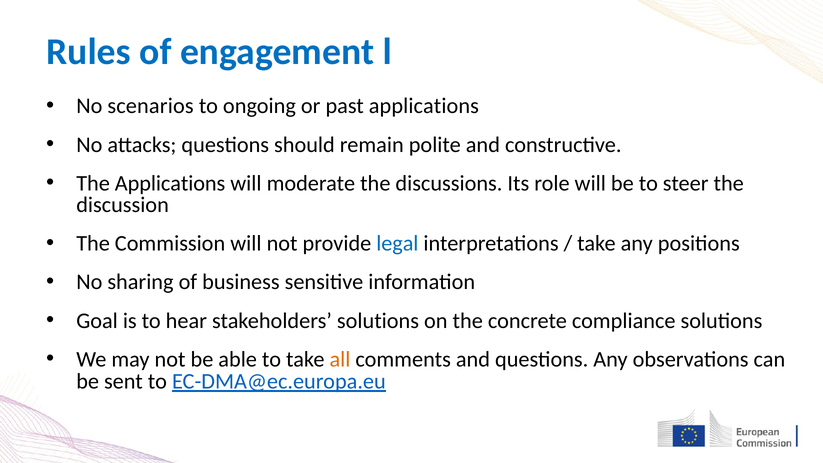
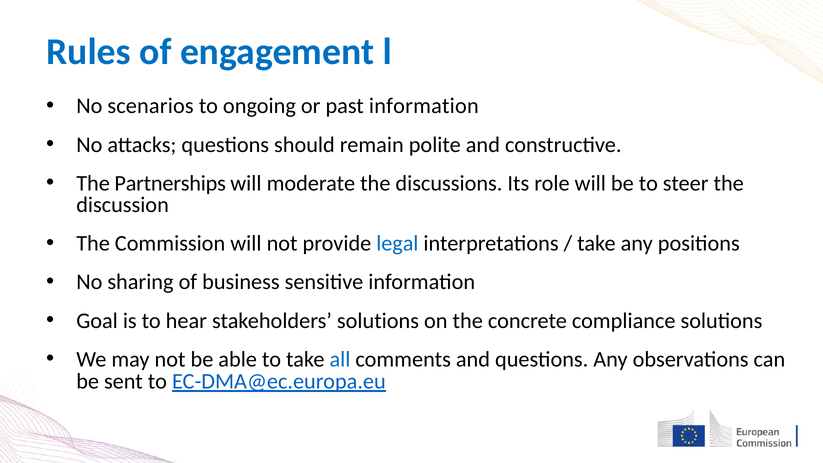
past applications: applications -> information
The Applications: Applications -> Partnerships
all colour: orange -> blue
